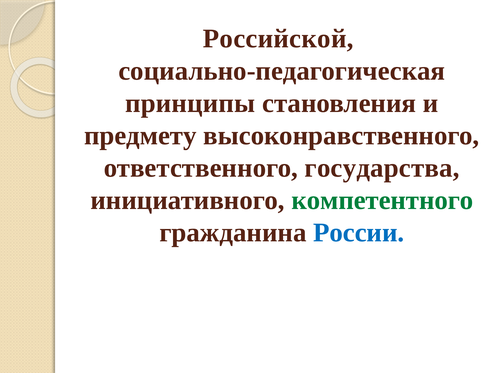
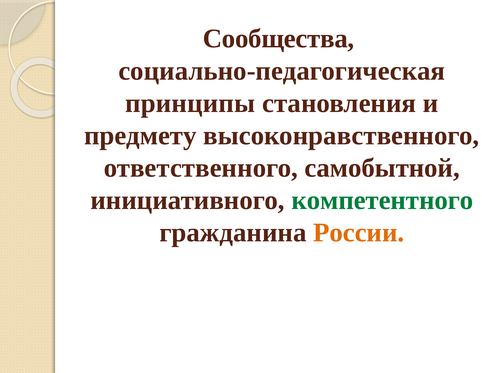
Российской: Российской -> Сообщества
государства: государства -> самобытной
России colour: blue -> orange
